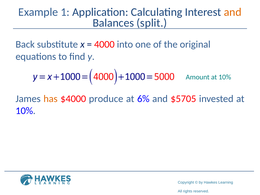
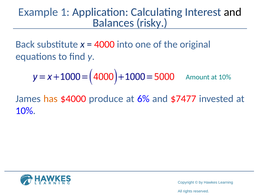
and at (233, 12) colour: orange -> black
split: split -> risky
$5705: $5705 -> $7477
